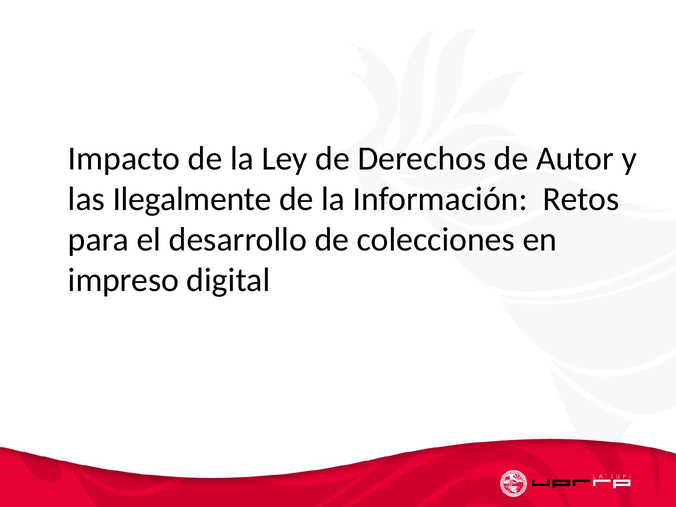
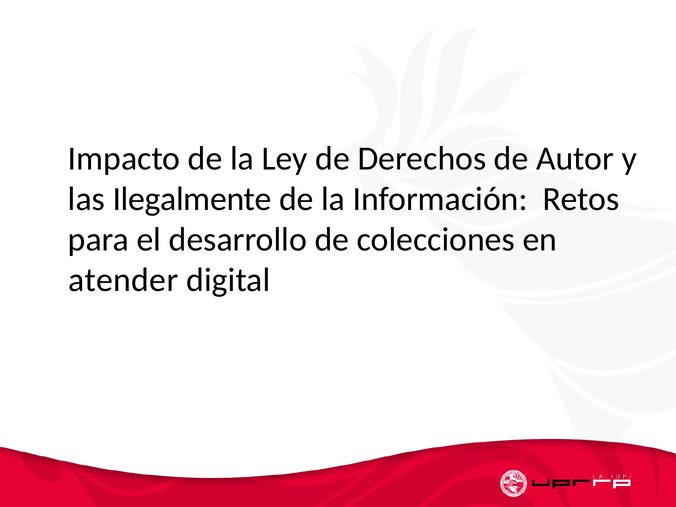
impreso: impreso -> atender
